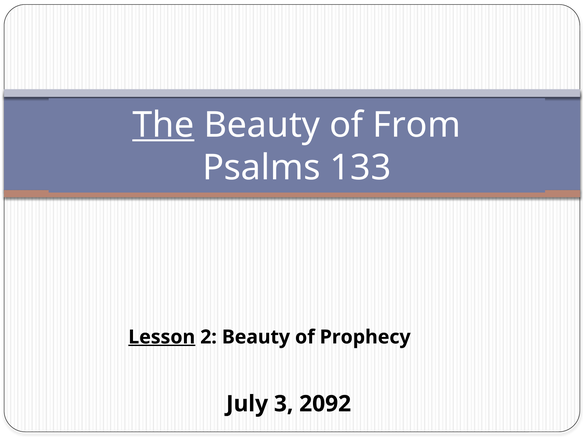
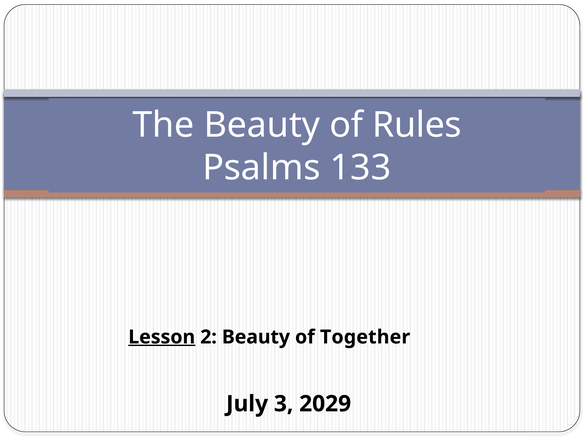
The underline: present -> none
From: From -> Rules
Prophecy: Prophecy -> Together
2092: 2092 -> 2029
